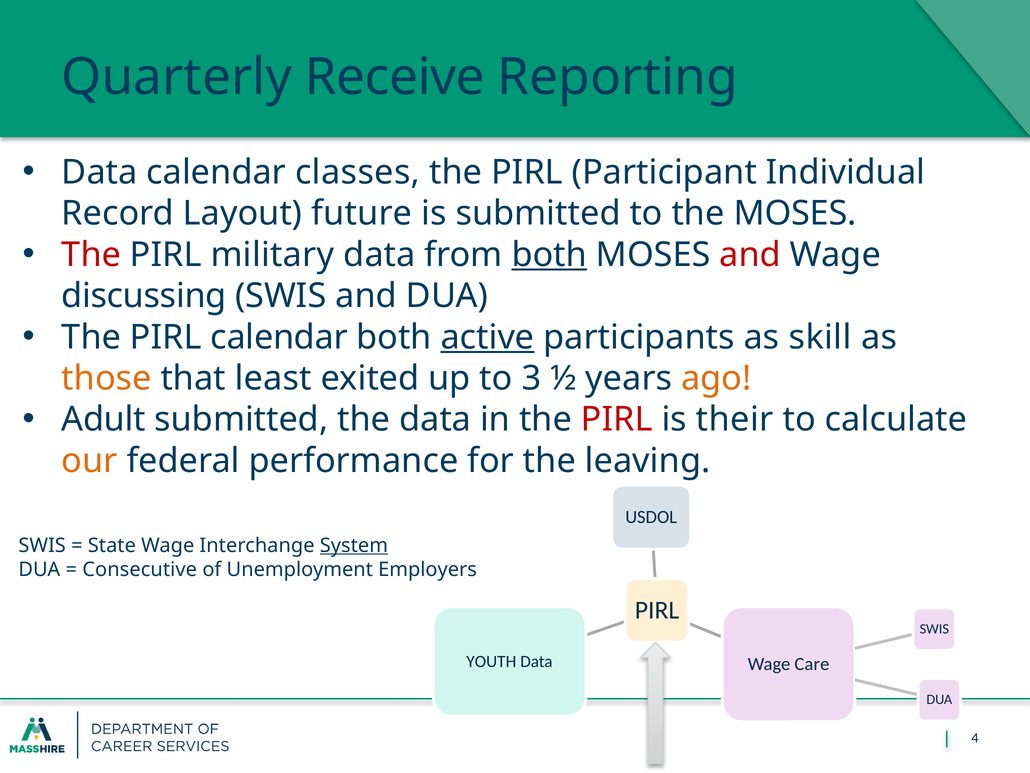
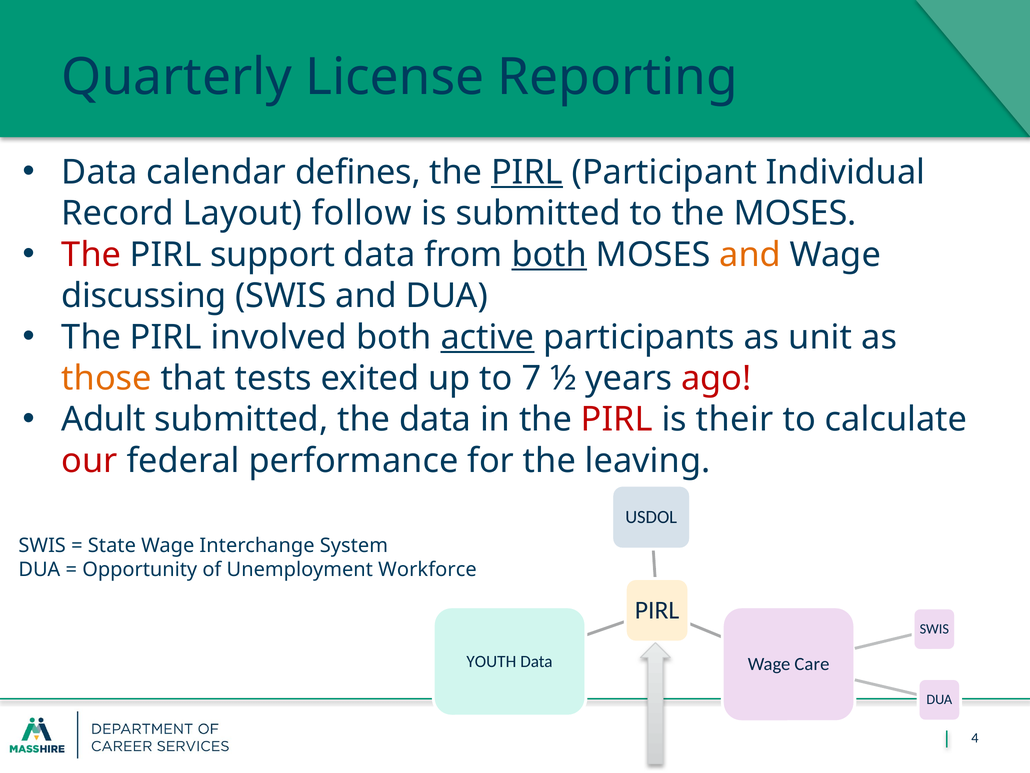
Receive: Receive -> License
classes: classes -> defines
PIRL at (527, 172) underline: none -> present
future: future -> follow
military: military -> support
and at (750, 255) colour: red -> orange
PIRL calendar: calendar -> involved
skill: skill -> unit
least: least -> tests
3: 3 -> 7
ago colour: orange -> red
our colour: orange -> red
System underline: present -> none
Consecutive: Consecutive -> Opportunity
Employers: Employers -> Workforce
